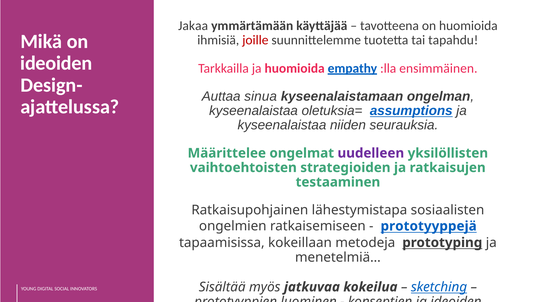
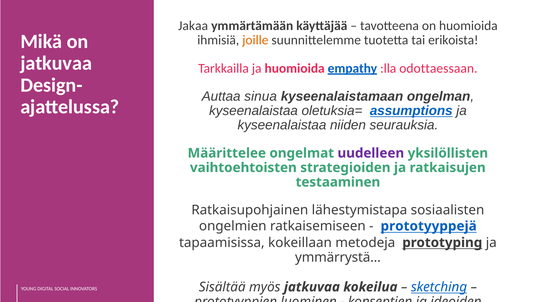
joille colour: red -> orange
tapahdu: tapahdu -> erikoista
ideoiden at (56, 63): ideoiden -> jatkuvaa
ensimmäinen: ensimmäinen -> odottaessaan
menetelmiä…: menetelmiä… -> ymmärrystä…
